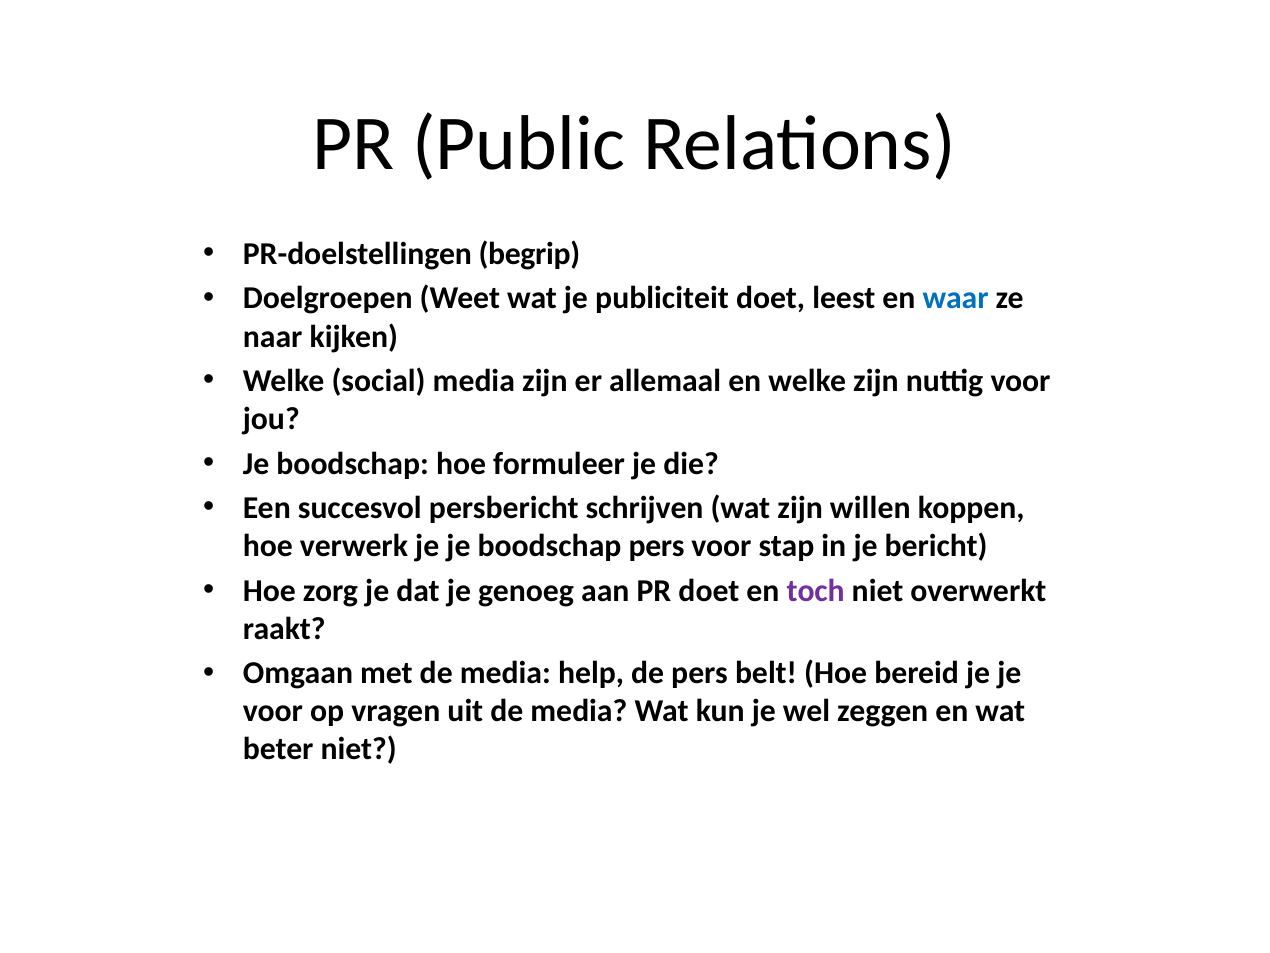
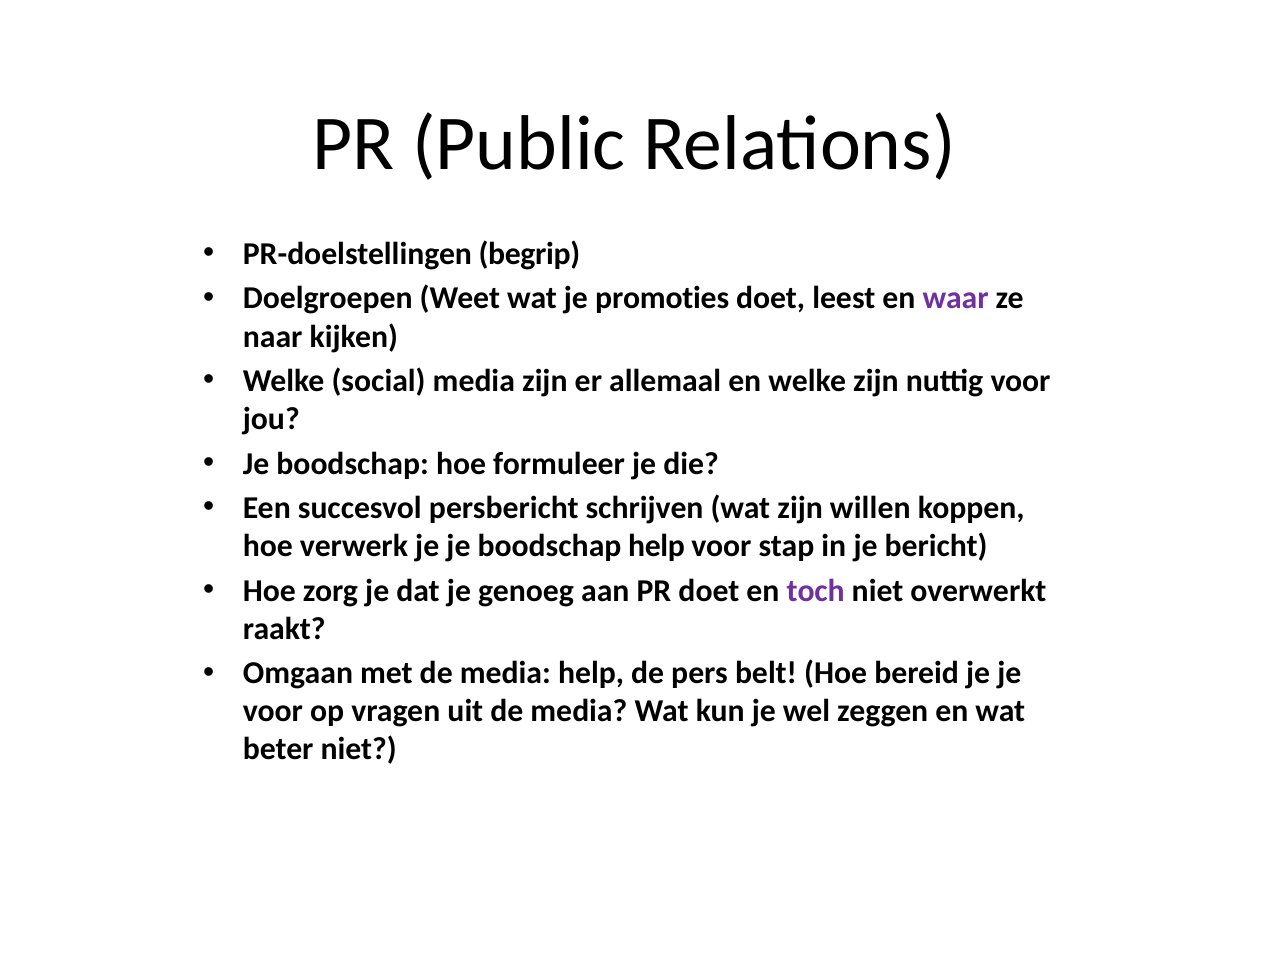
publiciteit: publiciteit -> promoties
waar colour: blue -> purple
boodschap pers: pers -> help
